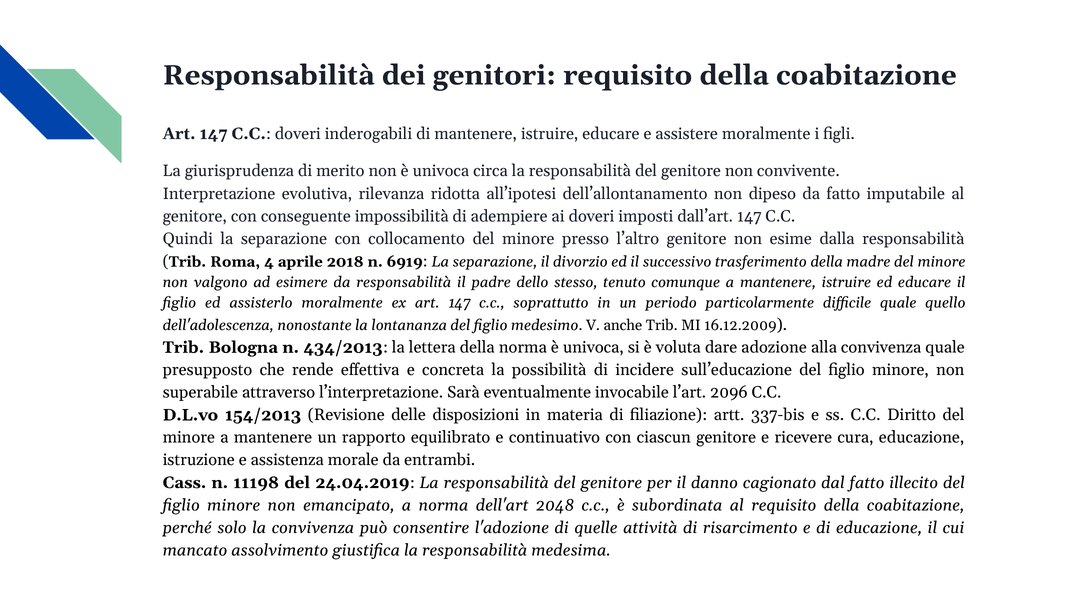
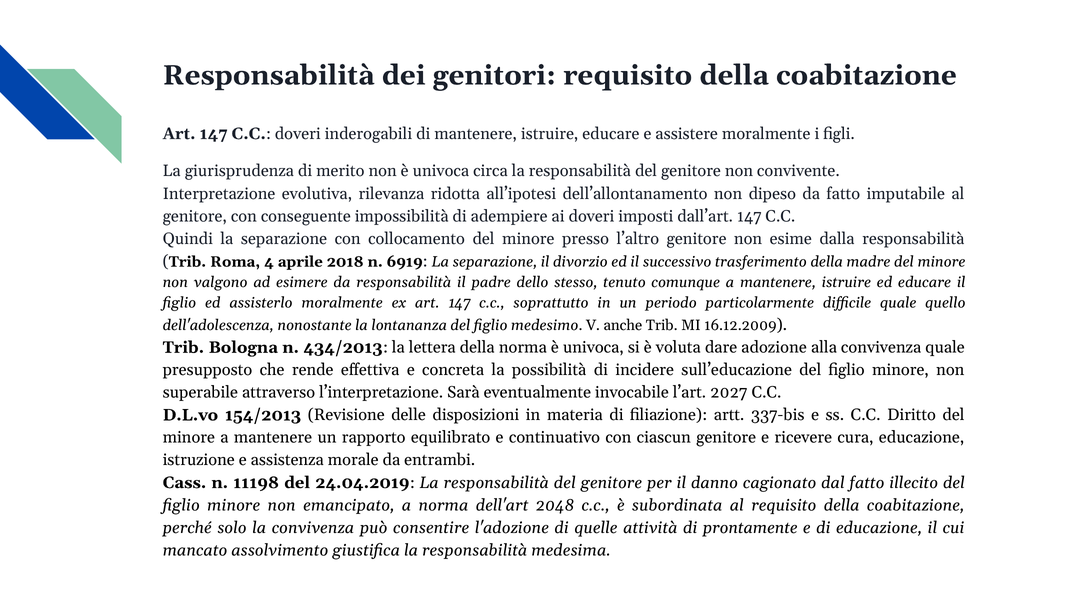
2096: 2096 -> 2027
risarcimento: risarcimento -> prontamente
